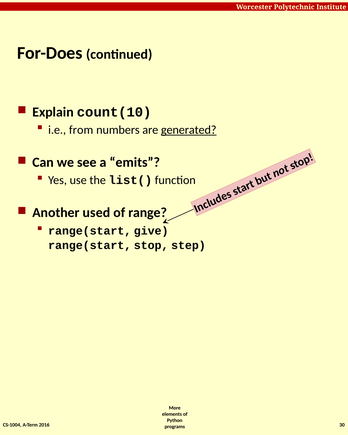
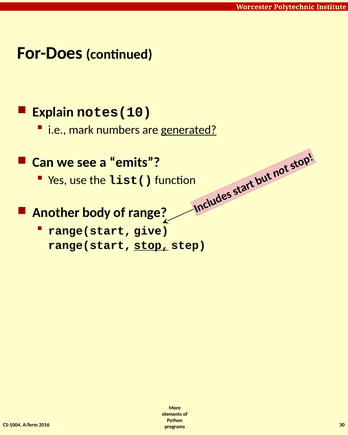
count(10: count(10 -> notes(10
from: from -> mark
used: used -> body
stop underline: none -> present
